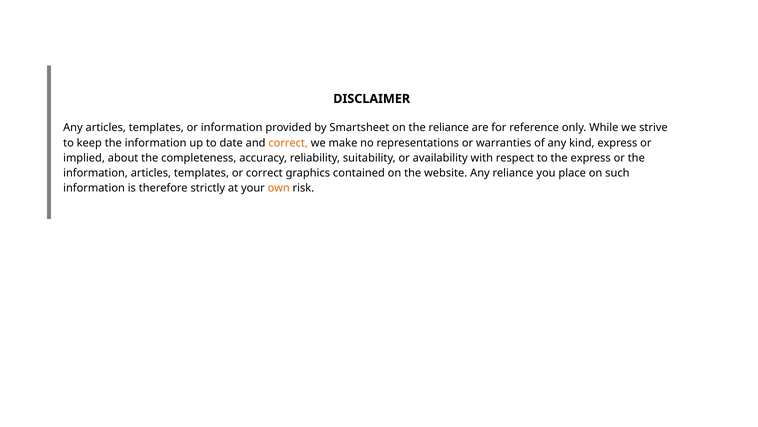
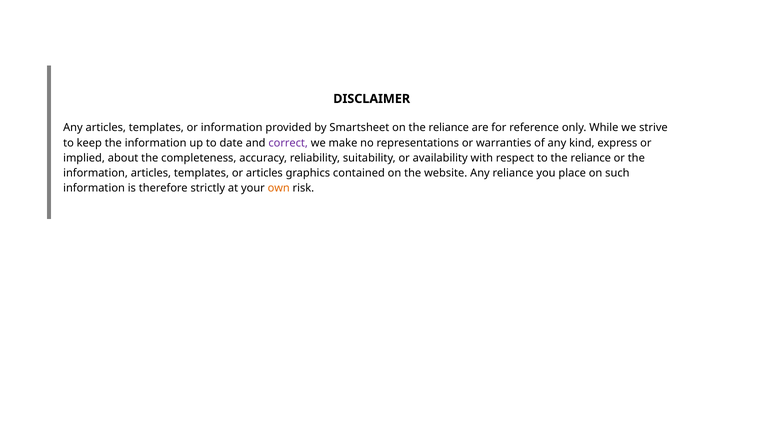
correct at (288, 143) colour: orange -> purple
to the express: express -> reliance
or correct: correct -> articles
